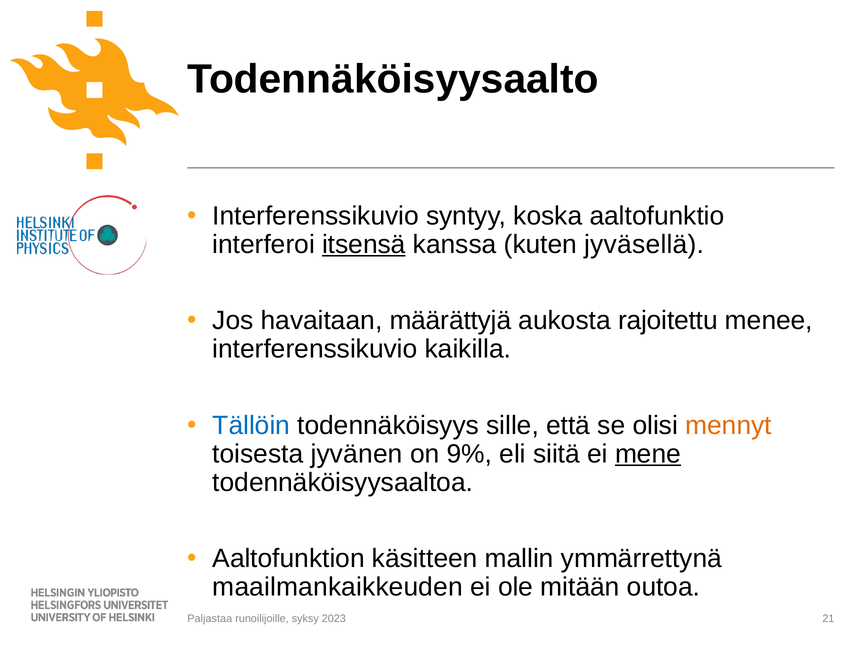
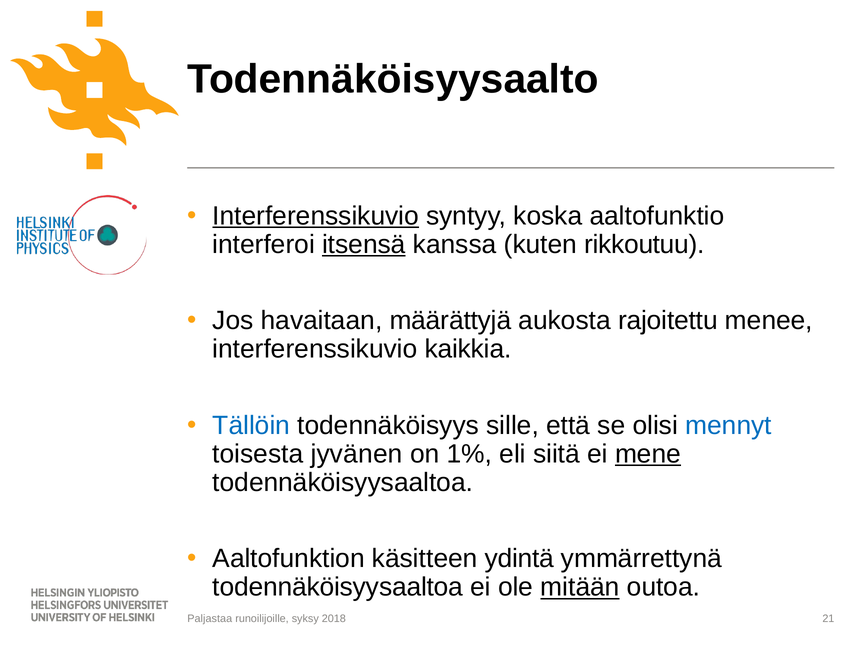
Interferenssikuvio at (316, 216) underline: none -> present
jyväsellä: jyväsellä -> rikkoutuu
kaikilla: kaikilla -> kaikkia
mennyt colour: orange -> blue
9%: 9% -> 1%
mallin: mallin -> ydintä
maailmankaikkeuden at (338, 587): maailmankaikkeuden -> todennäköisyysaaltoa
mitään underline: none -> present
2023: 2023 -> 2018
